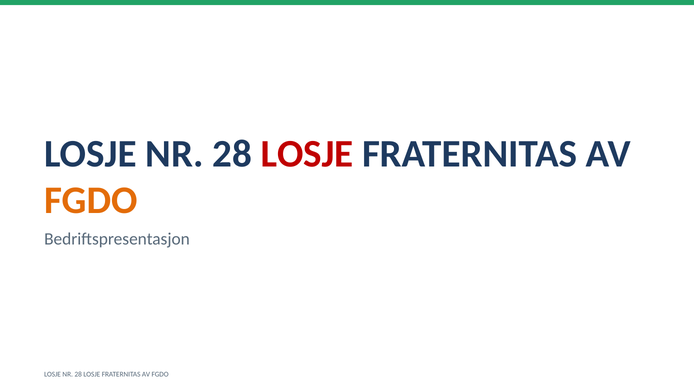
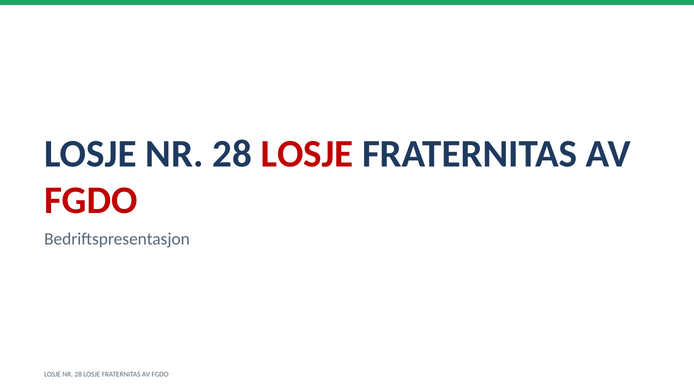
FGDO at (91, 201) colour: orange -> red
